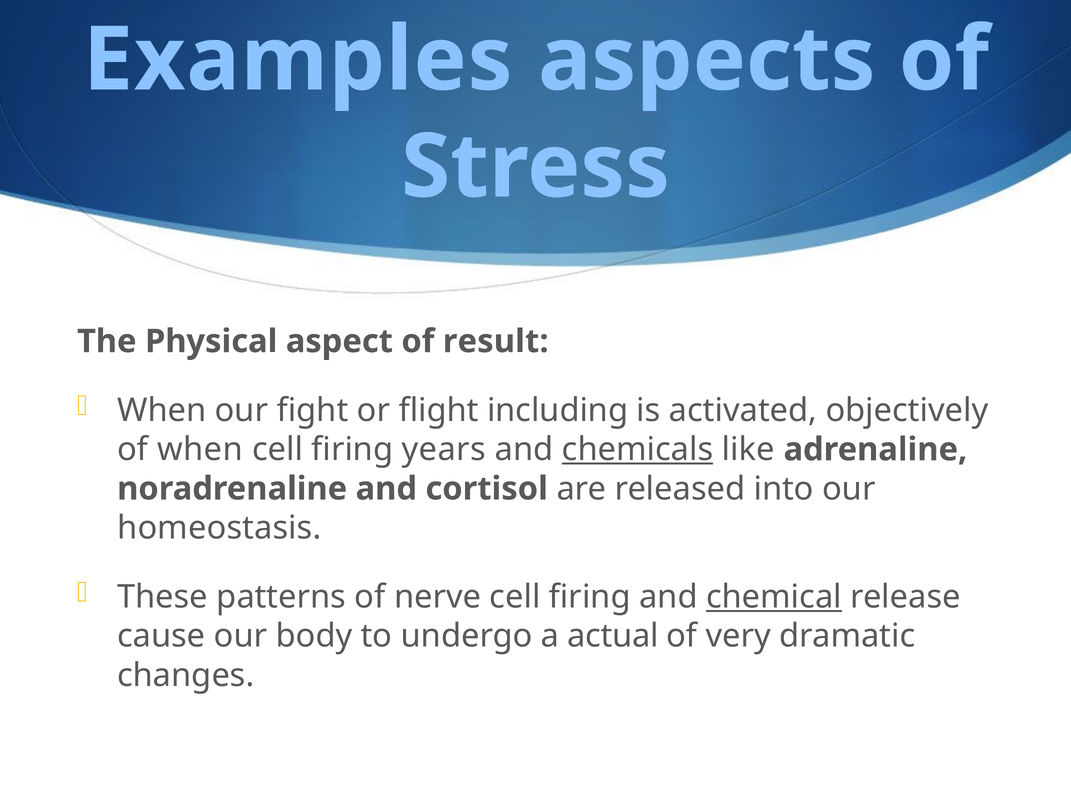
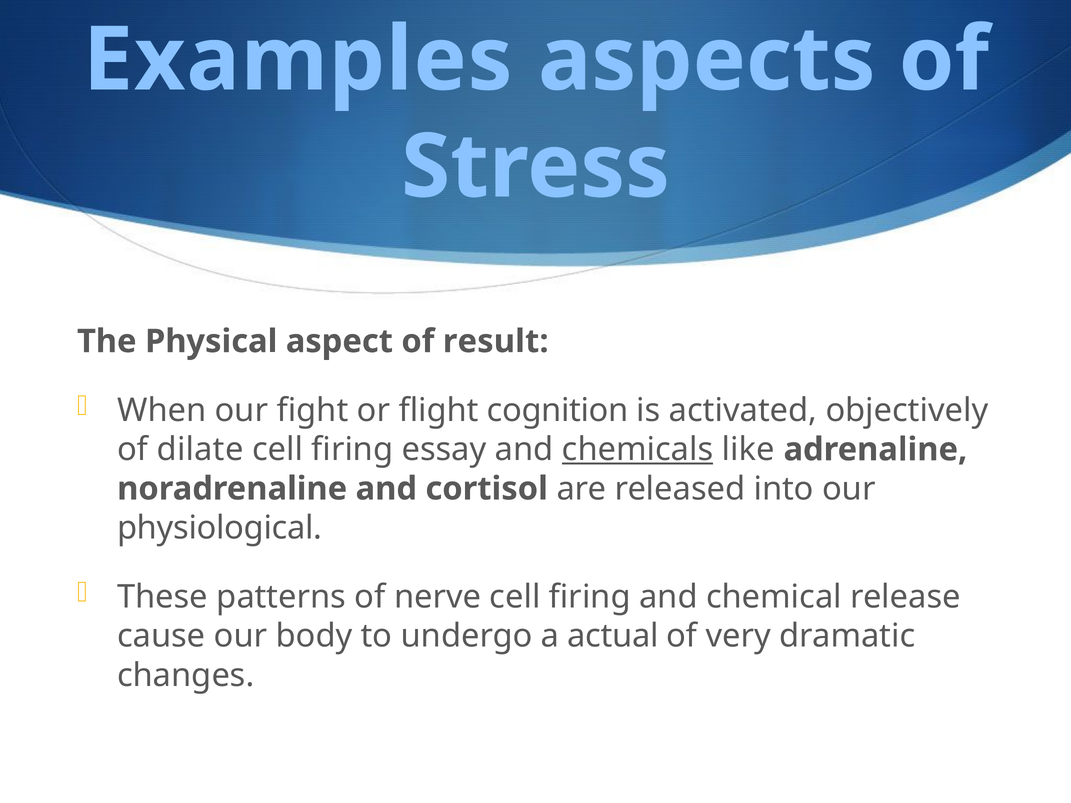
including: including -> cognition
of when: when -> dilate
years: years -> essay
homeostasis: homeostasis -> physiological
chemical underline: present -> none
